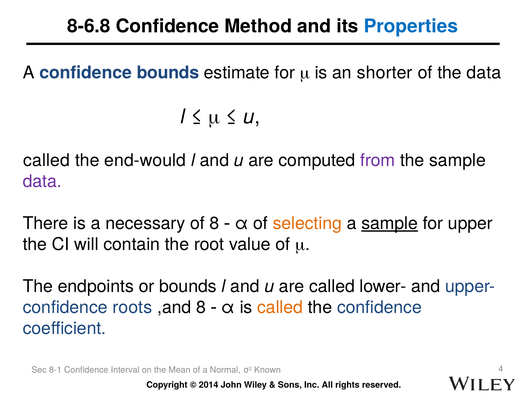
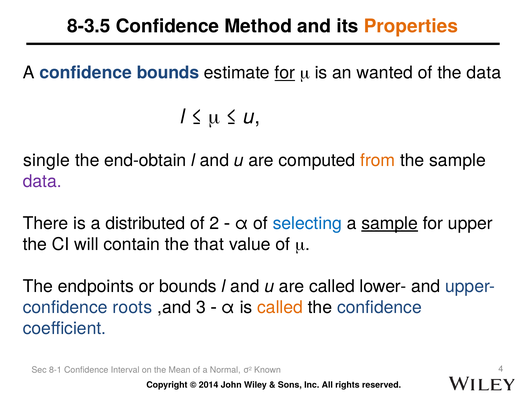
8-6.8: 8-6.8 -> 8-3.5
Properties colour: blue -> orange
for at (285, 73) underline: none -> present
shorter: shorter -> wanted
called at (46, 161): called -> single
end-would: end-would -> end-obtain
from colour: purple -> orange
necessary: necessary -> distributed
of 8: 8 -> 2
selecting colour: orange -> blue
root: root -> that
,and 8: 8 -> 3
